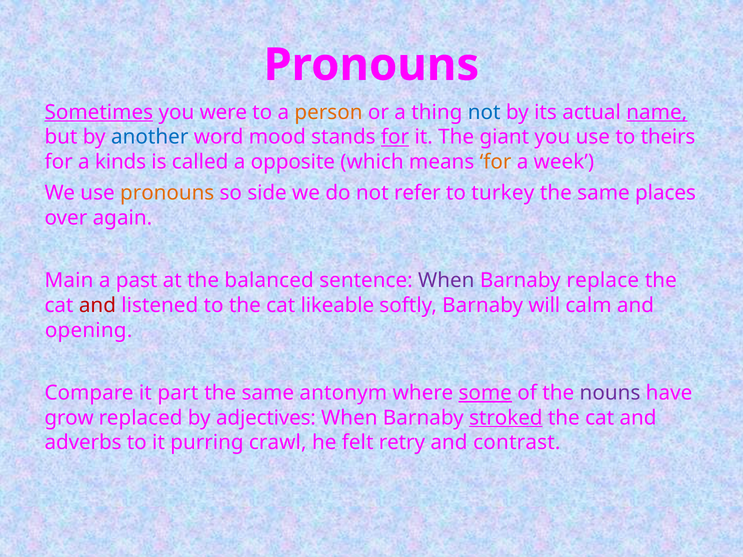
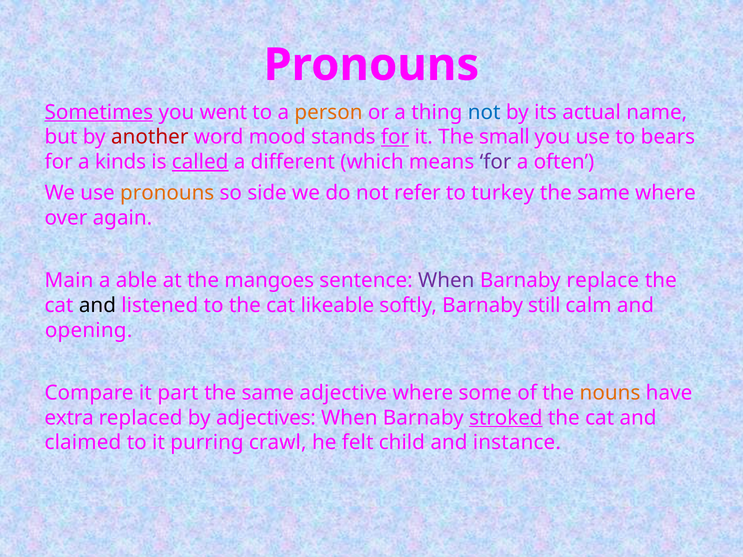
were: were -> went
name underline: present -> none
another colour: blue -> red
giant: giant -> small
theirs: theirs -> bears
called underline: none -> present
opposite: opposite -> different
for at (496, 162) colour: orange -> purple
week: week -> often
same places: places -> where
past: past -> able
balanced: balanced -> mangoes
and at (97, 306) colour: red -> black
will: will -> still
antonym: antonym -> adjective
some underline: present -> none
nouns colour: purple -> orange
grow: grow -> extra
adverbs: adverbs -> claimed
retry: retry -> child
contrast: contrast -> instance
